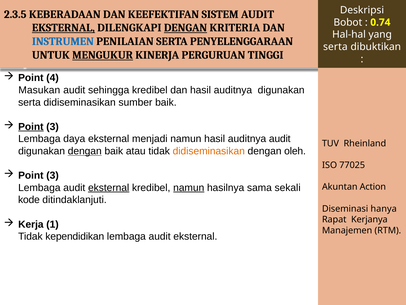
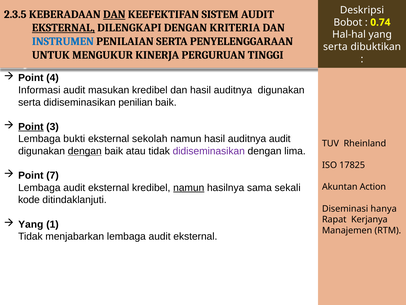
DAN at (114, 14) underline: none -> present
DENGAN at (186, 28) underline: present -> none
MENGUKUR underline: present -> none
Masukan: Masukan -> Informasi
sehingga: sehingga -> masukan
sumber: sumber -> penilian
daya: daya -> bukti
menjadi: menjadi -> sekolah
didiseminasikan at (209, 151) colour: orange -> purple
oleh: oleh -> lima
77025: 77025 -> 17825
3 at (53, 175): 3 -> 7
eksternal at (109, 187) underline: present -> none
Kerja at (31, 224): Kerja -> Yang
kependidikan: kependidikan -> menjabarkan
